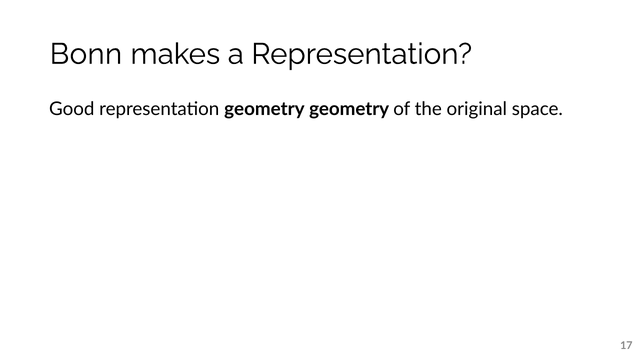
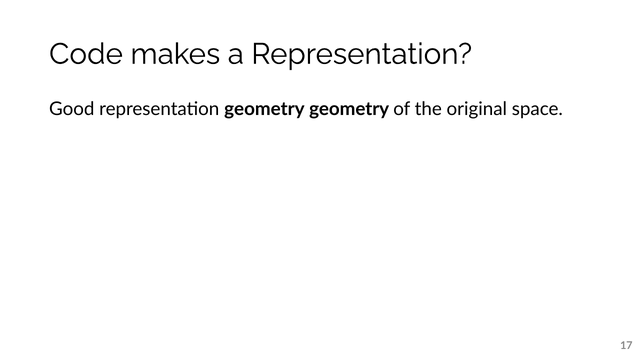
Bonn: Bonn -> Code
